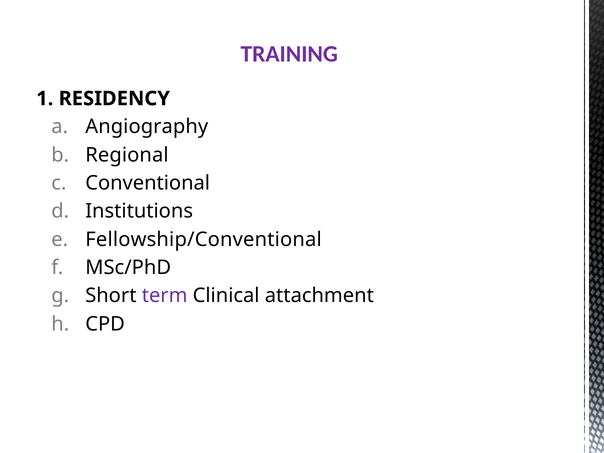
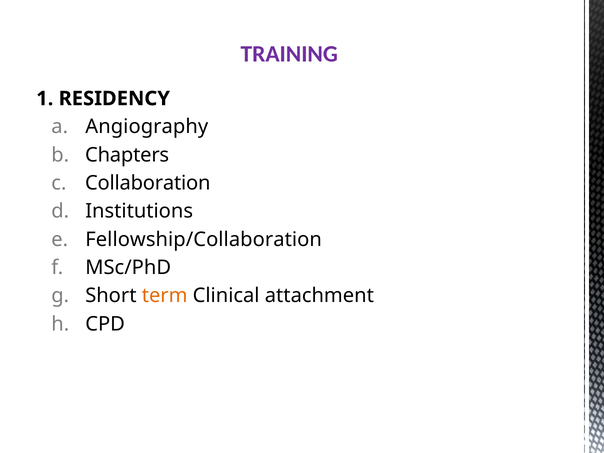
Regional: Regional -> Chapters
Conventional: Conventional -> Collaboration
Fellowship/Conventional: Fellowship/Conventional -> Fellowship/Collaboration
term colour: purple -> orange
